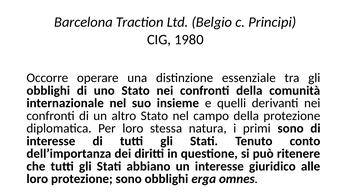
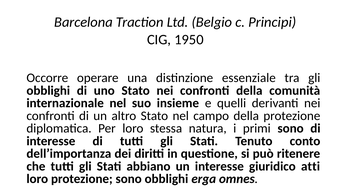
1980: 1980 -> 1950
alle: alle -> atti
